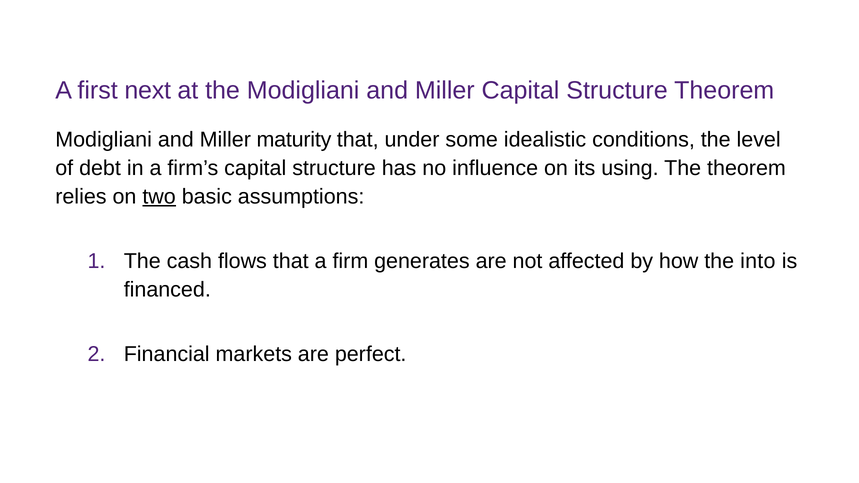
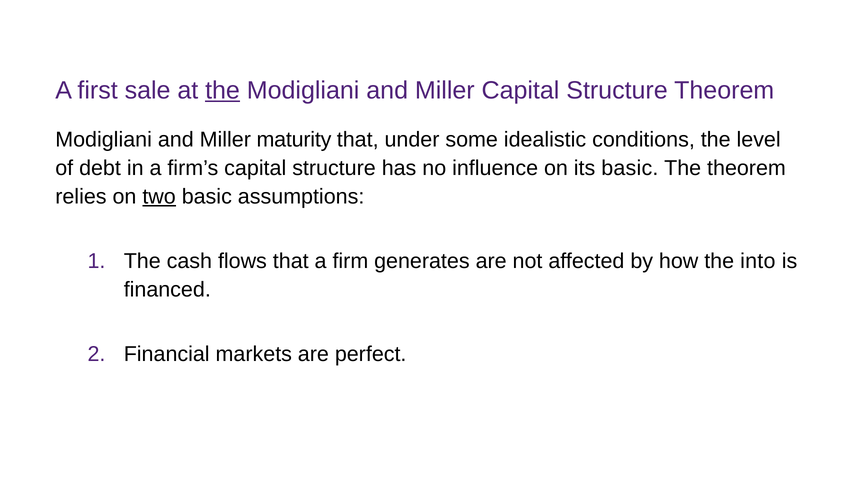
next: next -> sale
the at (223, 91) underline: none -> present
its using: using -> basic
